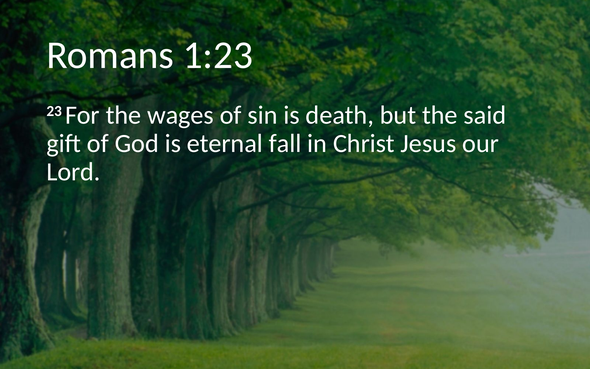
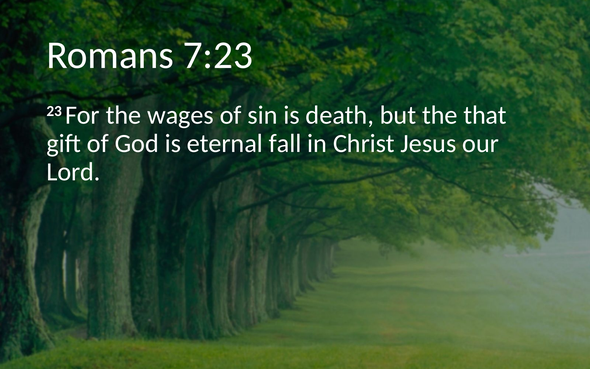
1:23: 1:23 -> 7:23
said: said -> that
